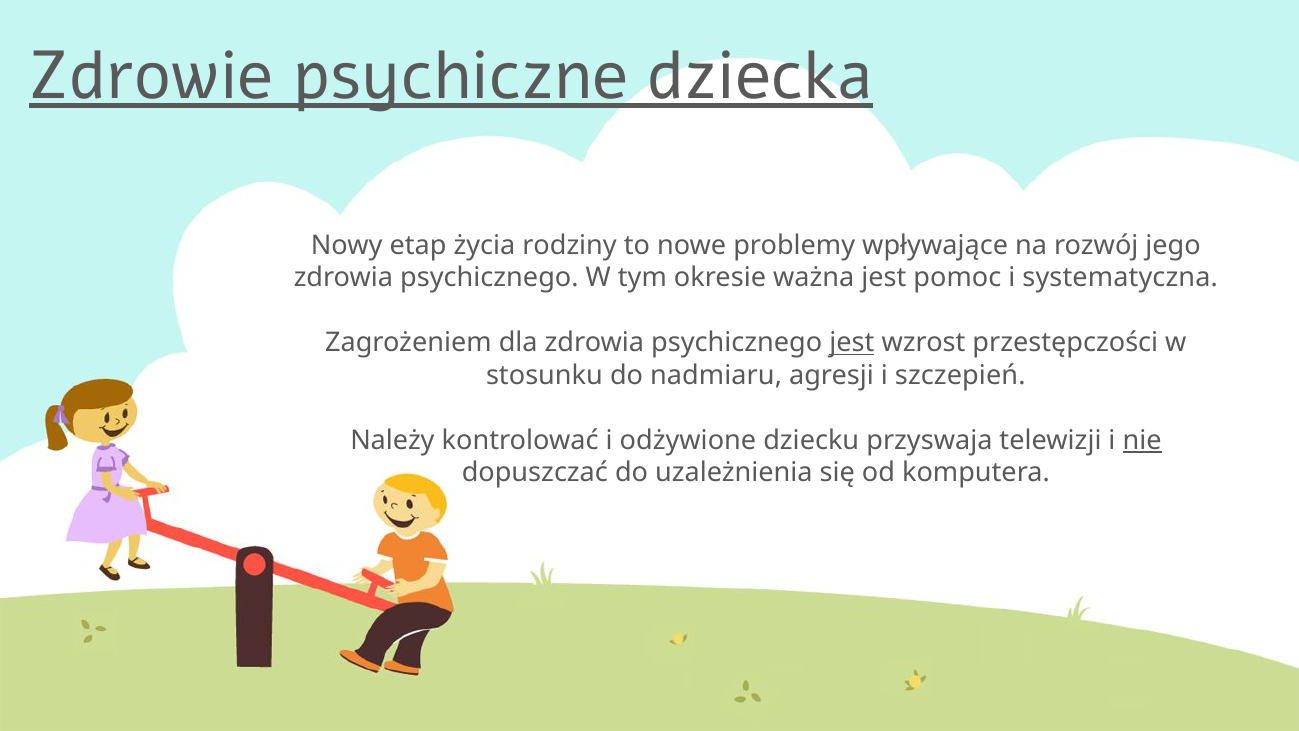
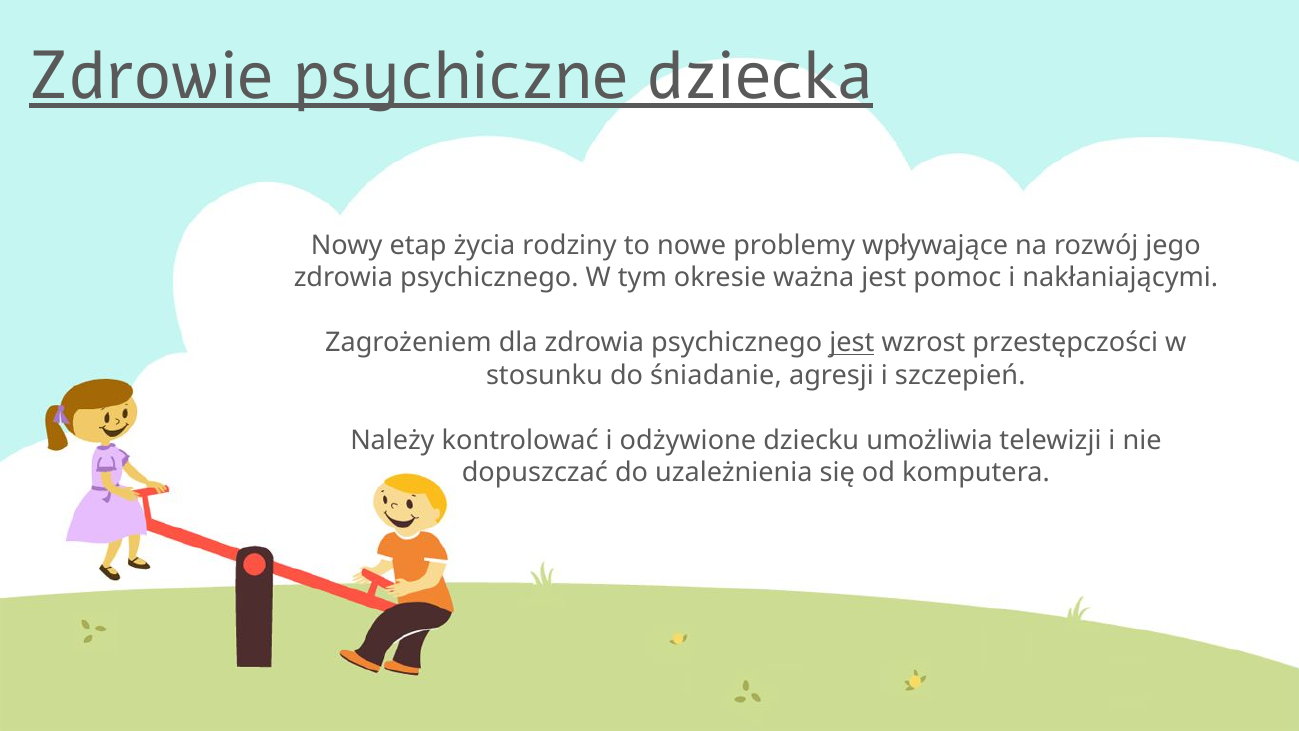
systematyczna: systematyczna -> nakłaniającymi
nadmiaru: nadmiaru -> śniadanie
przyswaja: przyswaja -> umożliwia
nie underline: present -> none
